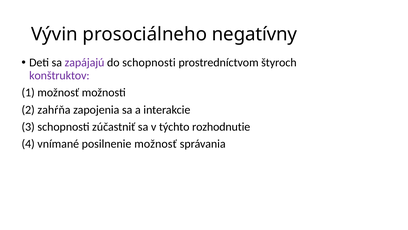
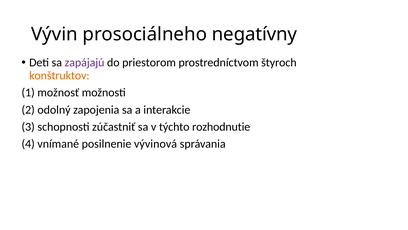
do schopnosti: schopnosti -> priestorom
konštruktov colour: purple -> orange
zahŕňa: zahŕňa -> odolný
posilnenie možnosť: možnosť -> vývinová
